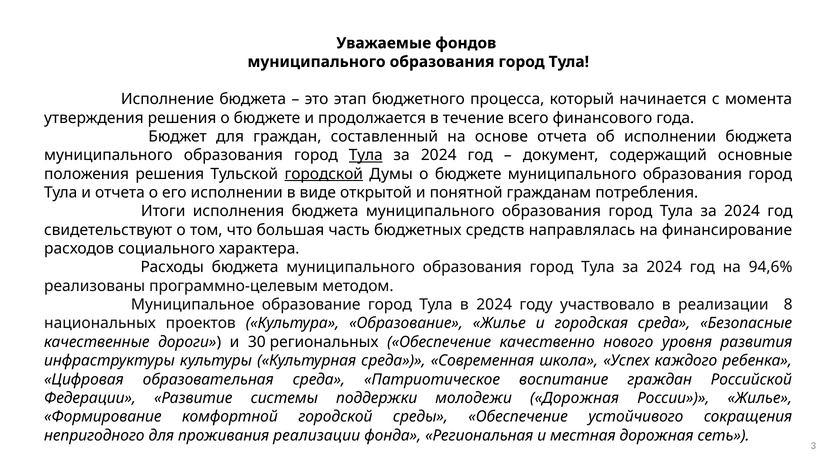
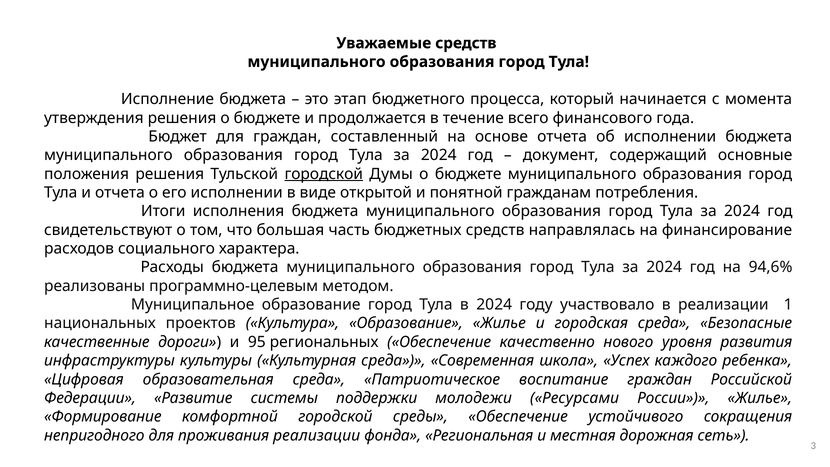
Уважаемые фондов: фондов -> средств
Тула at (366, 155) underline: present -> none
8: 8 -> 1
30: 30 -> 95
молодежи Дорожная: Дорожная -> Ресурсами
